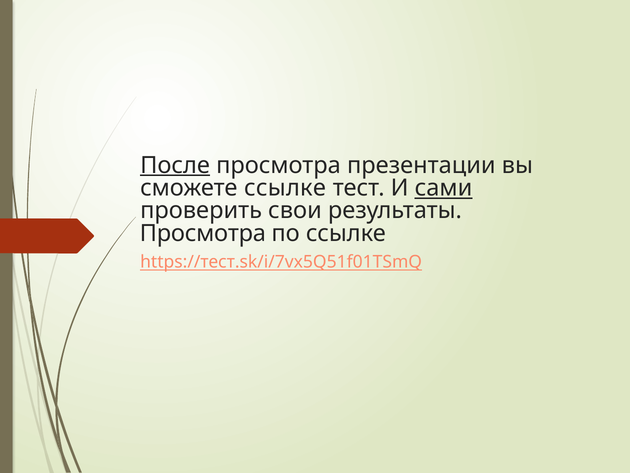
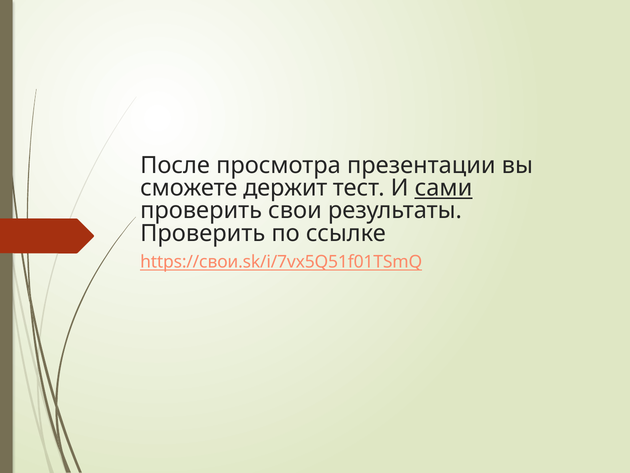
После underline: present -> none
сможете ссылке: ссылке -> держит
Просмотра at (203, 233): Просмотра -> Проверить
https://тест.sk/i/7vx5Q51f01TSmQ: https://тест.sk/i/7vx5Q51f01TSmQ -> https://свои.sk/i/7vx5Q51f01TSmQ
